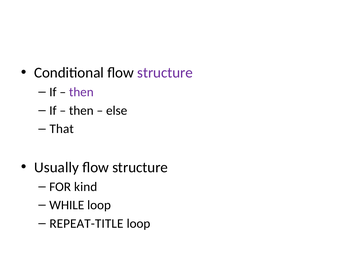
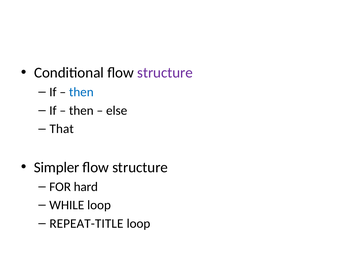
then at (81, 92) colour: purple -> blue
Usually: Usually -> Simpler
kind: kind -> hard
